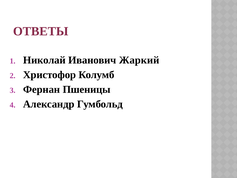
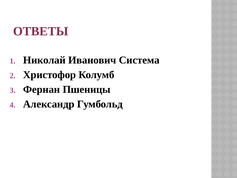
Жаркий: Жаркий -> Система
